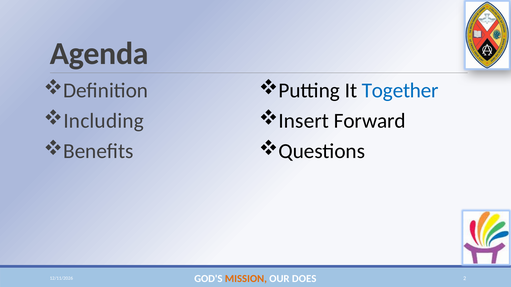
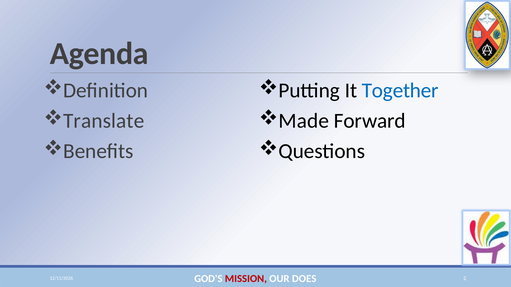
Including: Including -> Translate
Insert: Insert -> Made
MISSION colour: orange -> red
